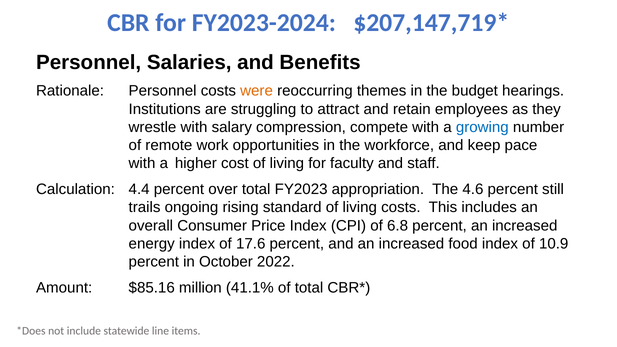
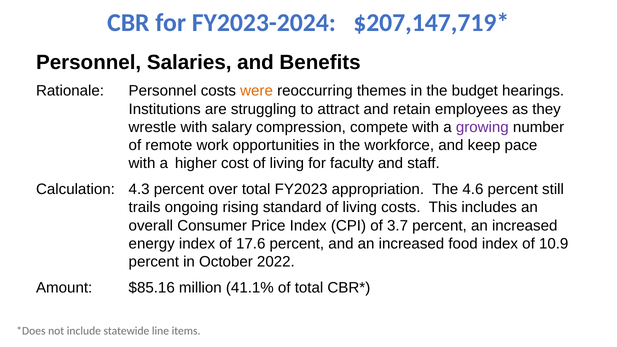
growing colour: blue -> purple
4.4: 4.4 -> 4.3
6.8: 6.8 -> 3.7
